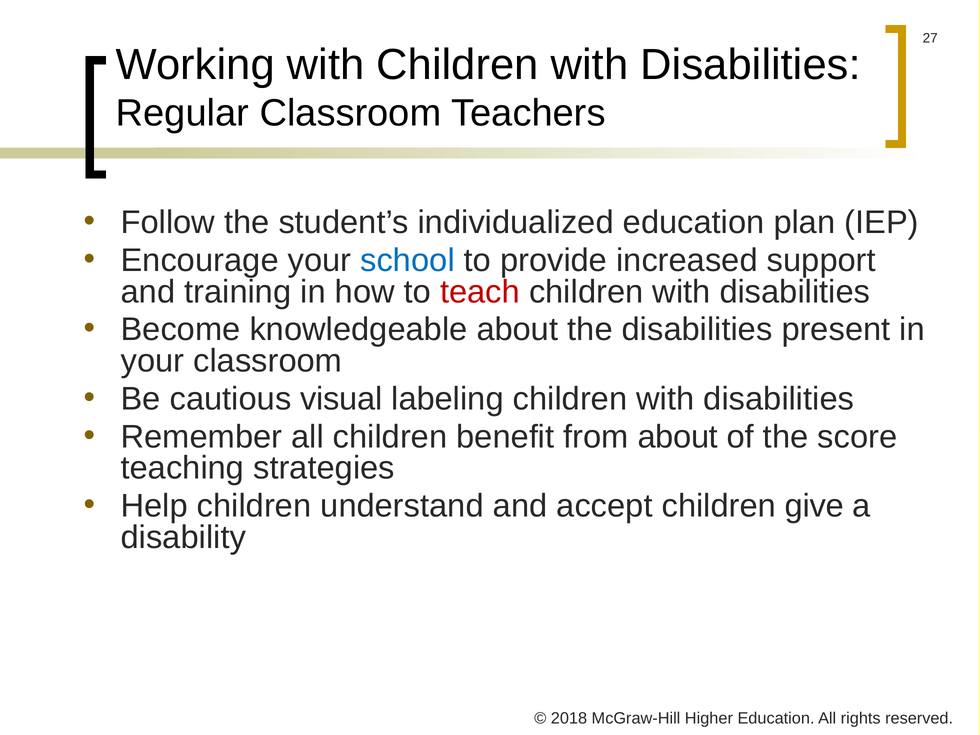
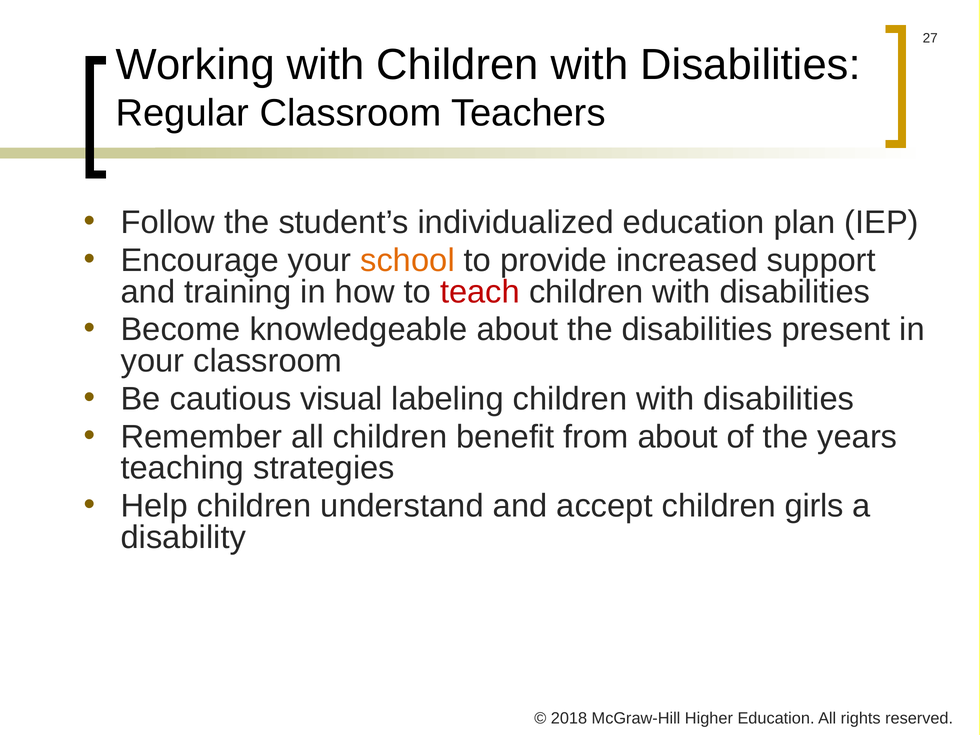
school colour: blue -> orange
score: score -> years
give: give -> girls
